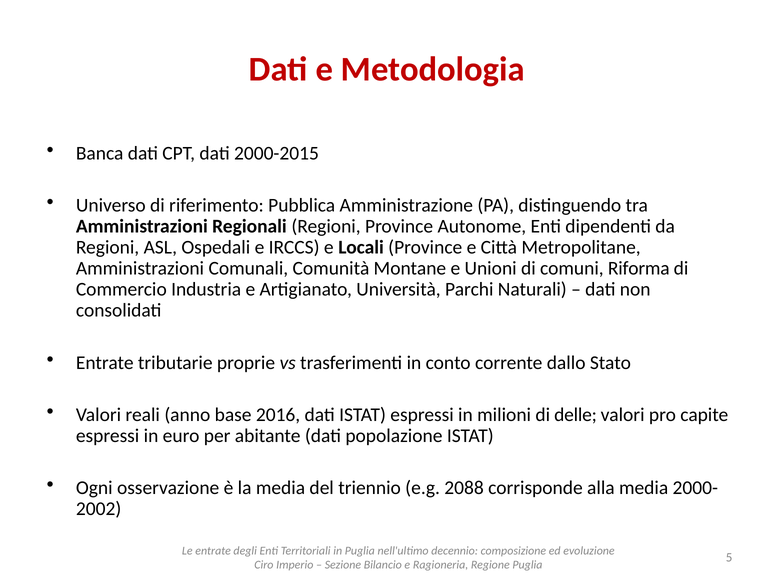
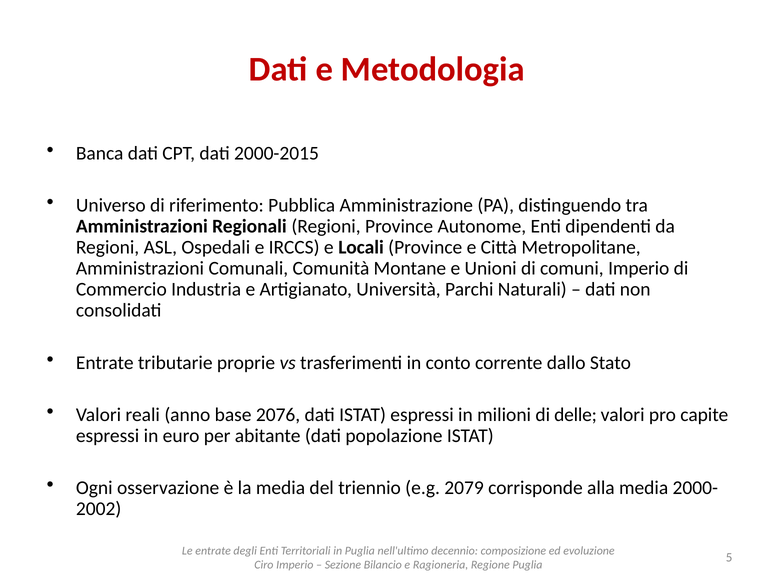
comuni Riforma: Riforma -> Imperio
2016: 2016 -> 2076
2088: 2088 -> 2079
